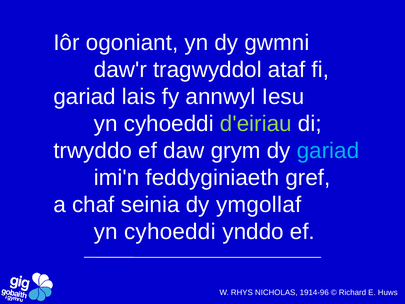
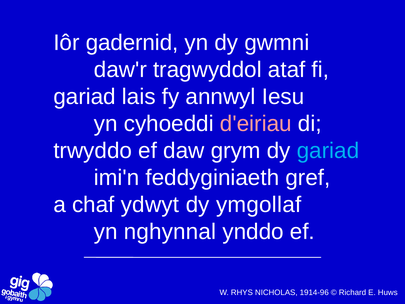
ogoniant: ogoniant -> gadernid
d'eiriau colour: light green -> pink
seinia: seinia -> ydwyt
cyhoeddi at (170, 232): cyhoeddi -> nghynnal
